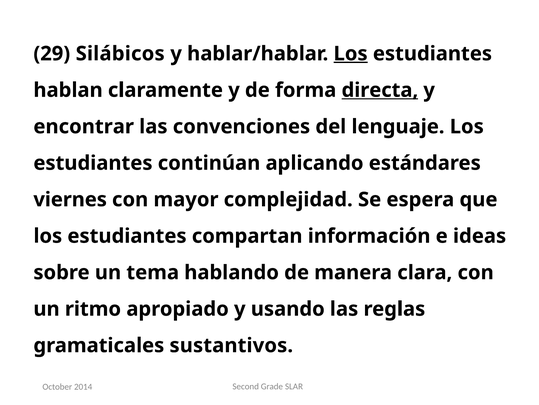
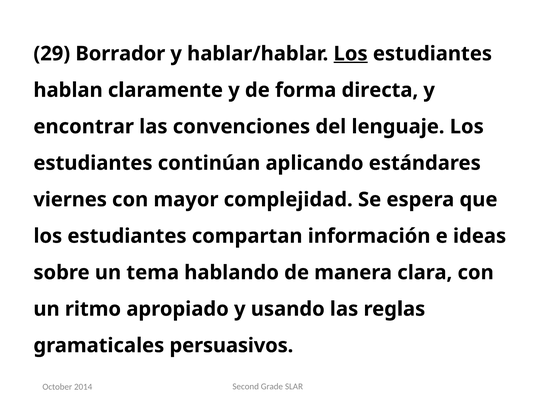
Silábicos: Silábicos -> Borrador
directa underline: present -> none
sustantivos: sustantivos -> persuasivos
